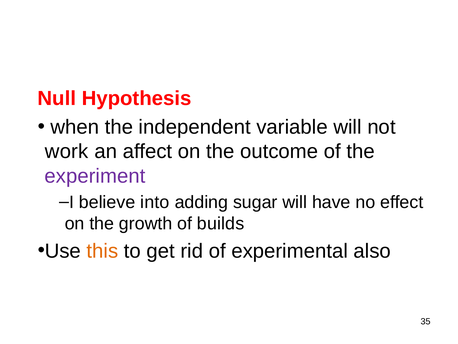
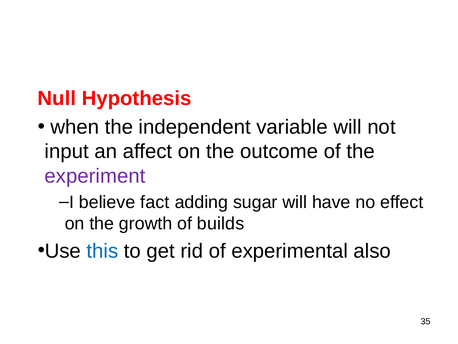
work: work -> input
into: into -> fact
this colour: orange -> blue
